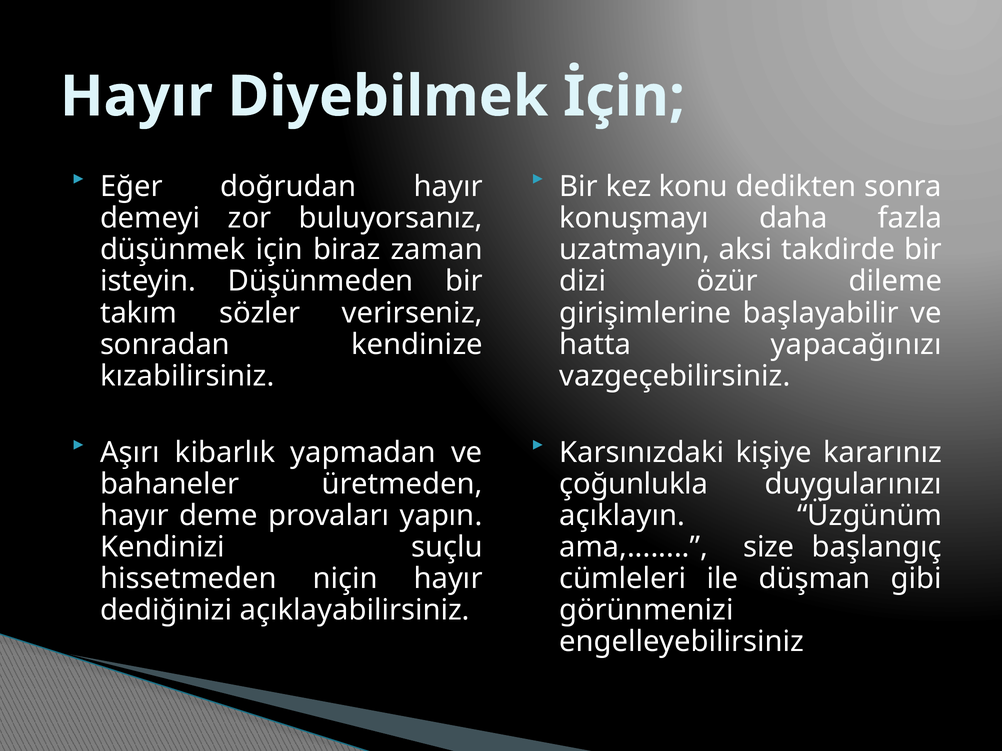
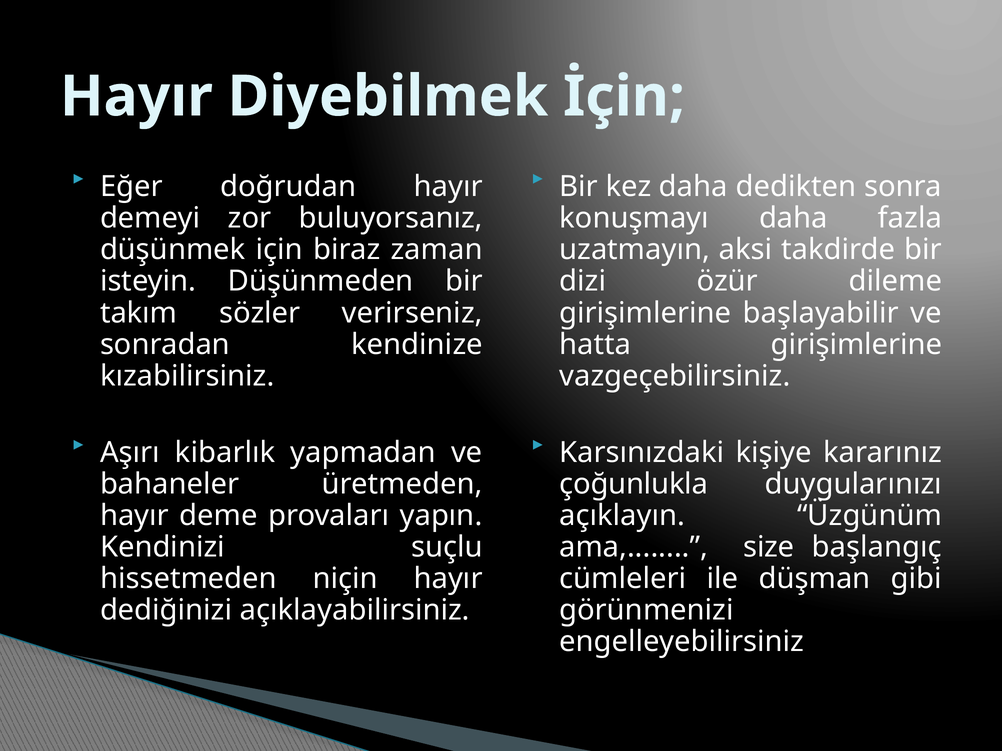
kez konu: konu -> daha
hatta yapacağınızı: yapacağınızı -> girişimlerine
